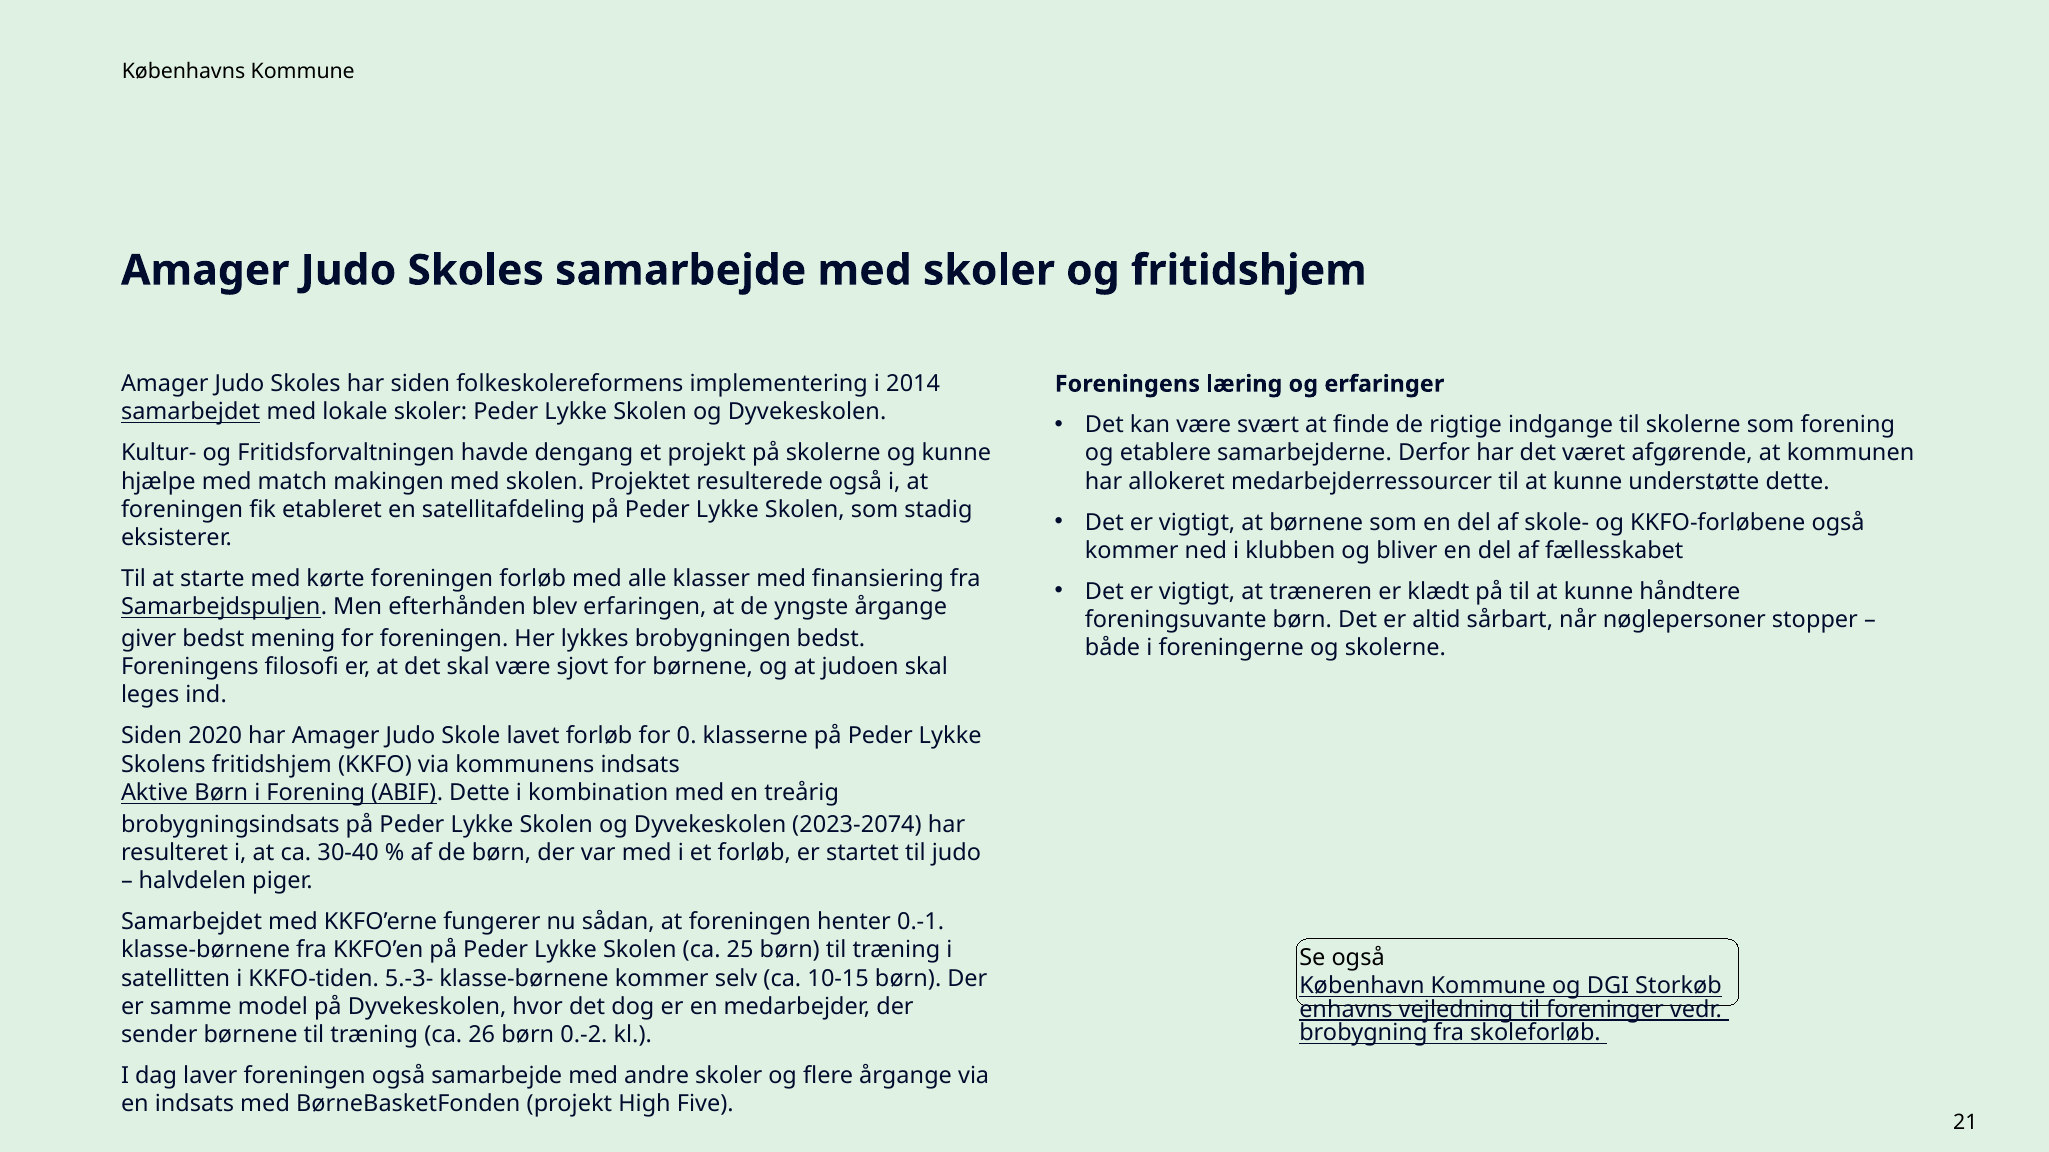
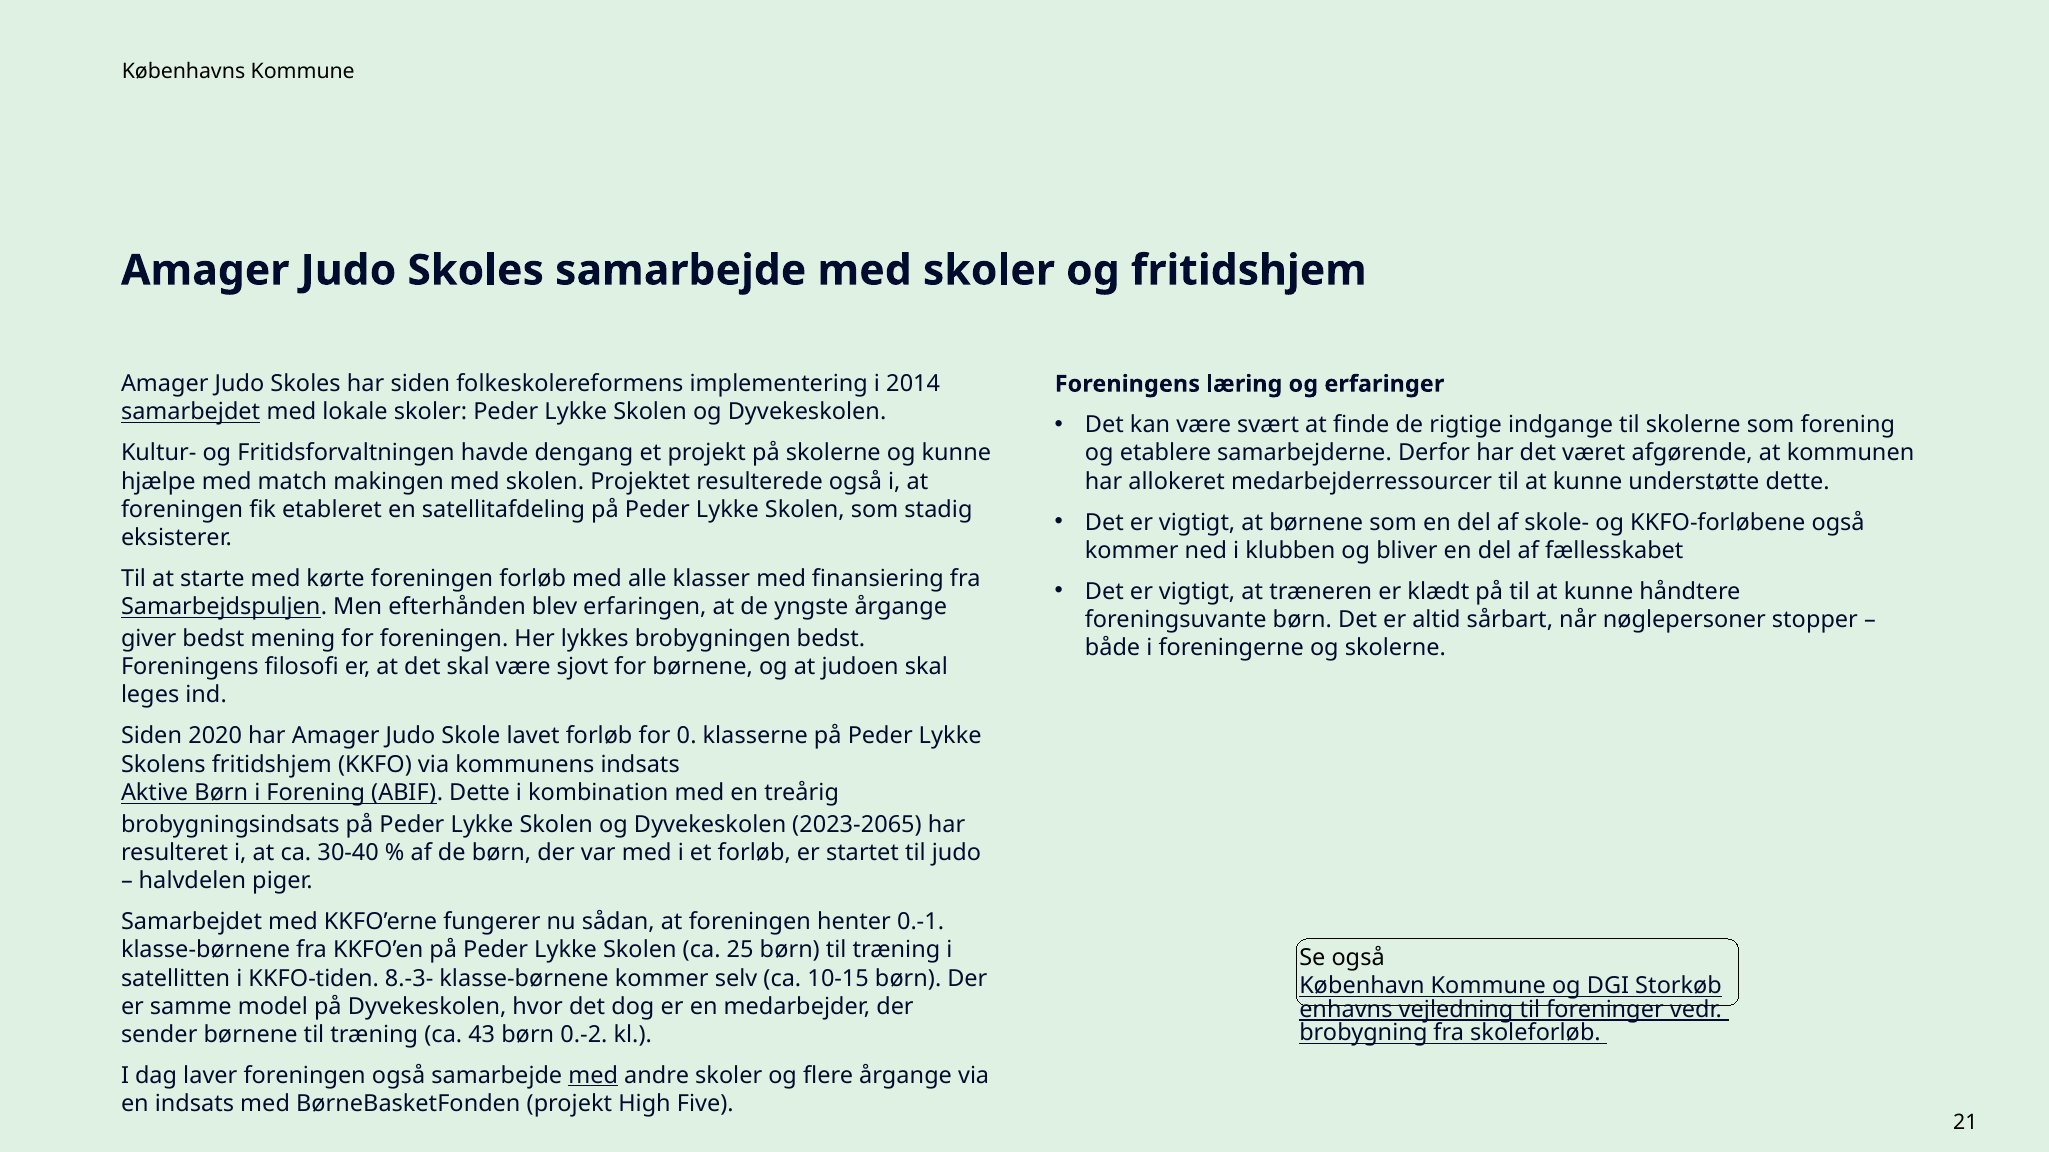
2023-2074: 2023-2074 -> 2023-2065
5.-3-: 5.-3- -> 8.-3-
26: 26 -> 43
med at (593, 1076) underline: none -> present
